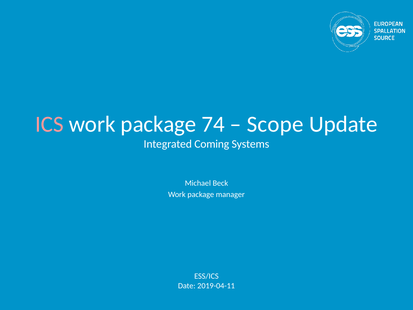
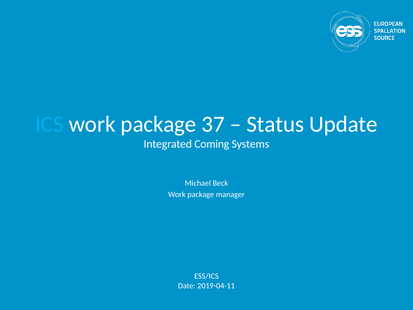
ICS colour: pink -> light blue
74: 74 -> 37
Scope: Scope -> Status
